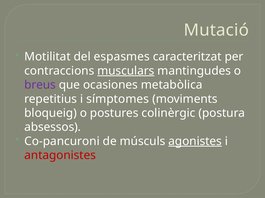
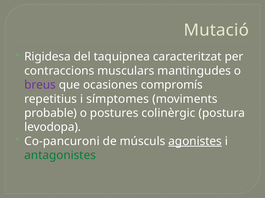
Motilitat: Motilitat -> Rigidesa
espasmes: espasmes -> taquipnea
musculars underline: present -> none
metabòlica: metabòlica -> compromís
bloqueig: bloqueig -> probable
absessos: absessos -> levodopa
antagonistes colour: red -> green
